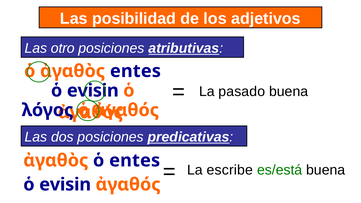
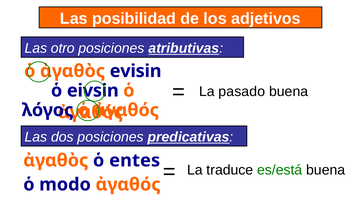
ἀγαθὸς entes: entes -> evisin
evisin at (93, 91): evisin -> eivsin
escribe: escribe -> traduce
evisin at (65, 185): evisin -> modo
